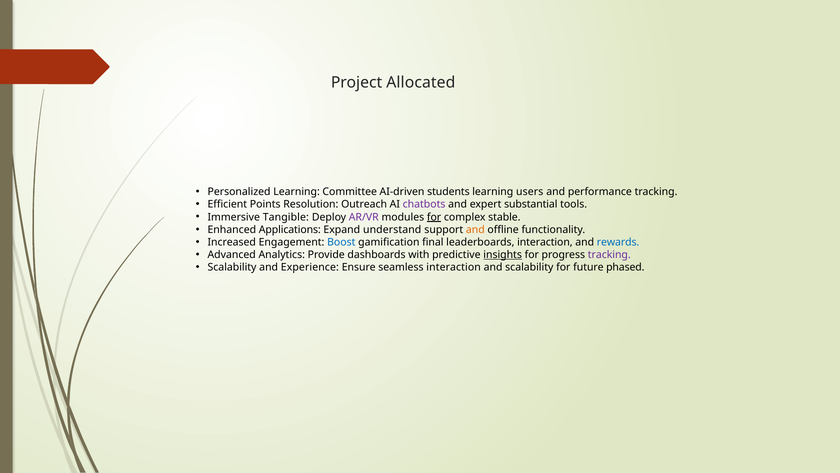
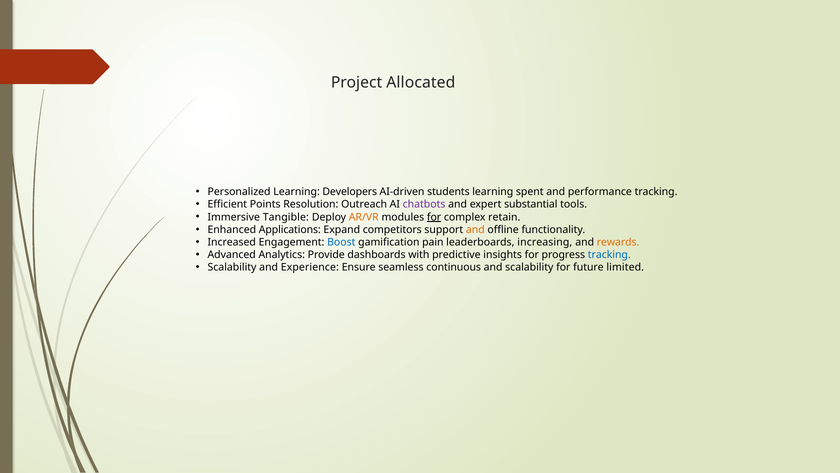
Committee: Committee -> Developers
users: users -> spent
AR/VR colour: purple -> orange
stable: stable -> retain
understand: understand -> competitors
final: final -> pain
leaderboards interaction: interaction -> increasing
rewards colour: blue -> orange
insights underline: present -> none
tracking at (609, 255) colour: purple -> blue
seamless interaction: interaction -> continuous
phased: phased -> limited
